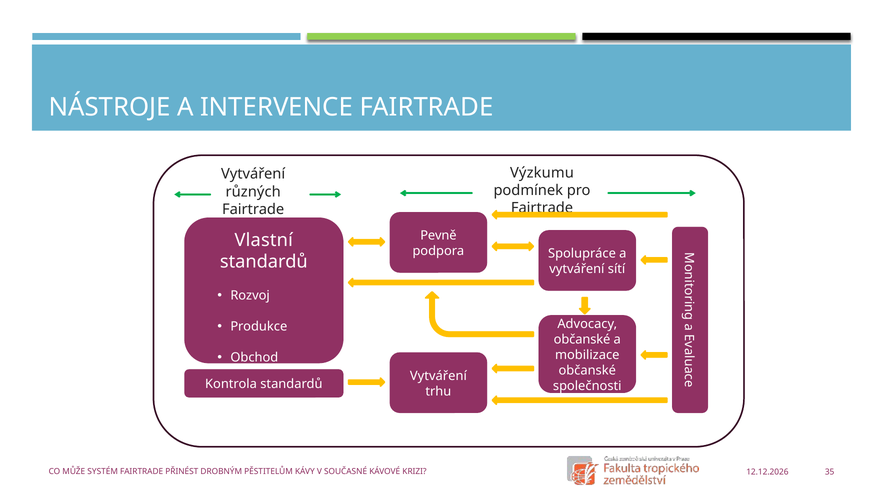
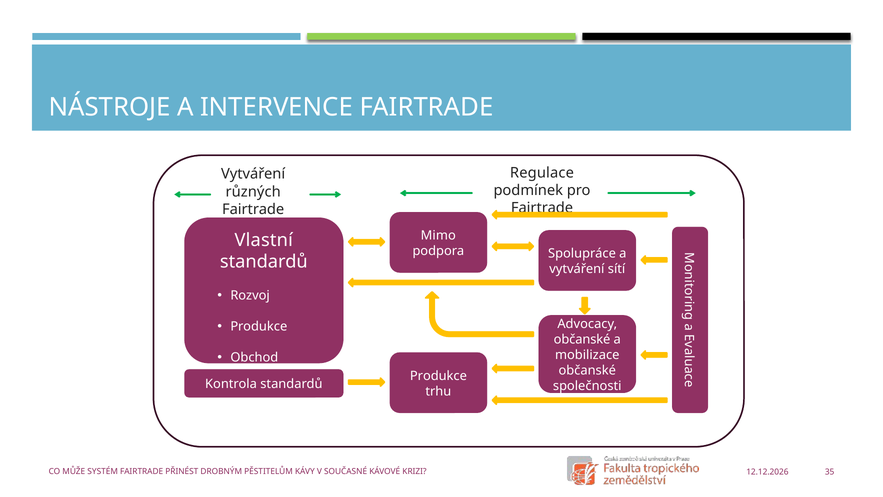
Výzkumu: Výzkumu -> Regulace
Pevně: Pevně -> Mimo
Vytváření at (438, 376): Vytváření -> Produkce
